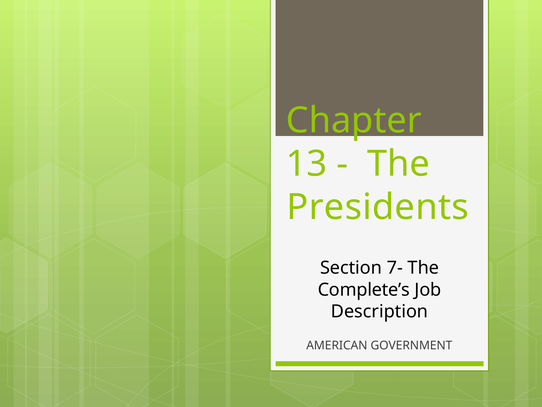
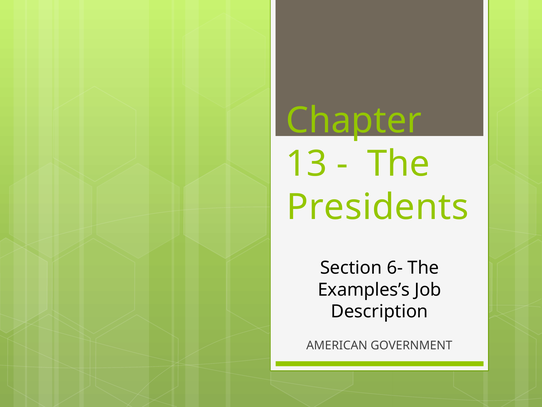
7-: 7- -> 6-
Complete’s: Complete’s -> Examples’s
